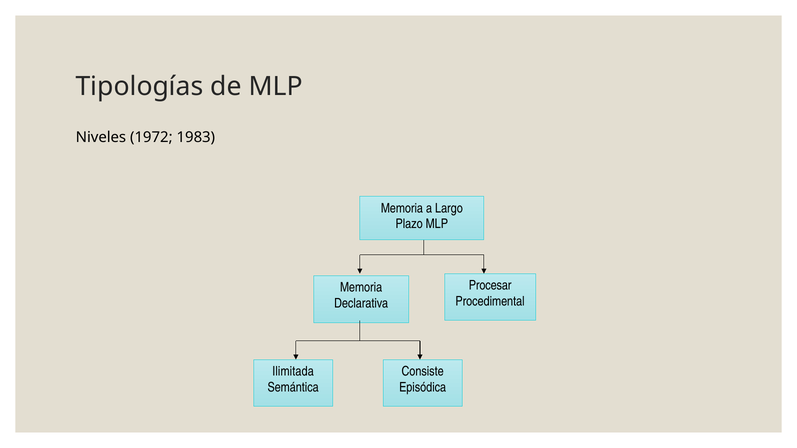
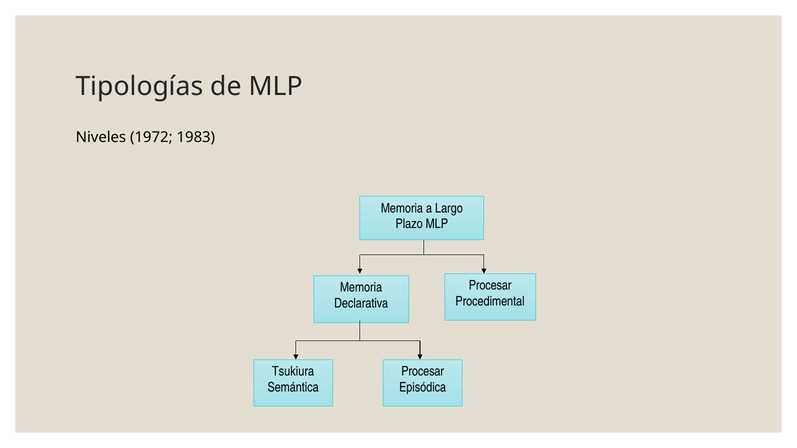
Ilimitada: Ilimitada -> Tsukiura
Consiste at (423, 372): Consiste -> Procesar
